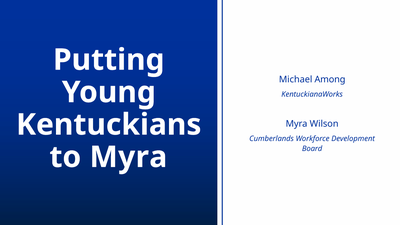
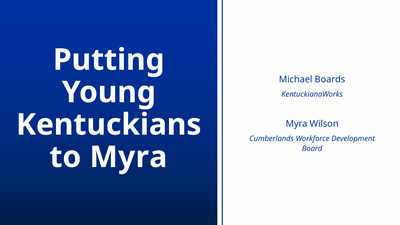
Among: Among -> Boards
